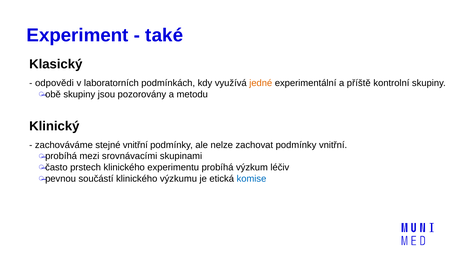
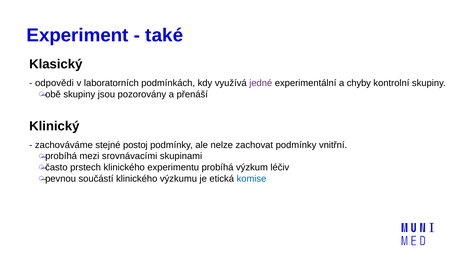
jedné colour: orange -> purple
příště: příště -> chyby
metodu: metodu -> přenáší
stejné vnitřní: vnitřní -> postoj
